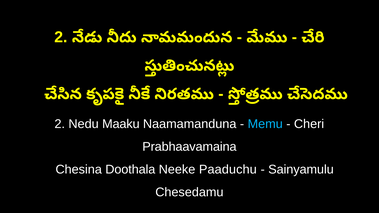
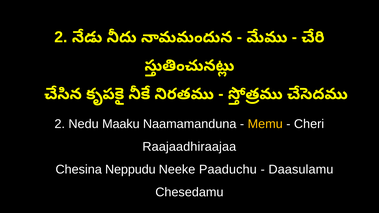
Memu colour: light blue -> yellow
Prabhaavamaina: Prabhaavamaina -> Raajaadhiraajaa
Doothala: Doothala -> Neppudu
Sainyamulu: Sainyamulu -> Daasulamu
